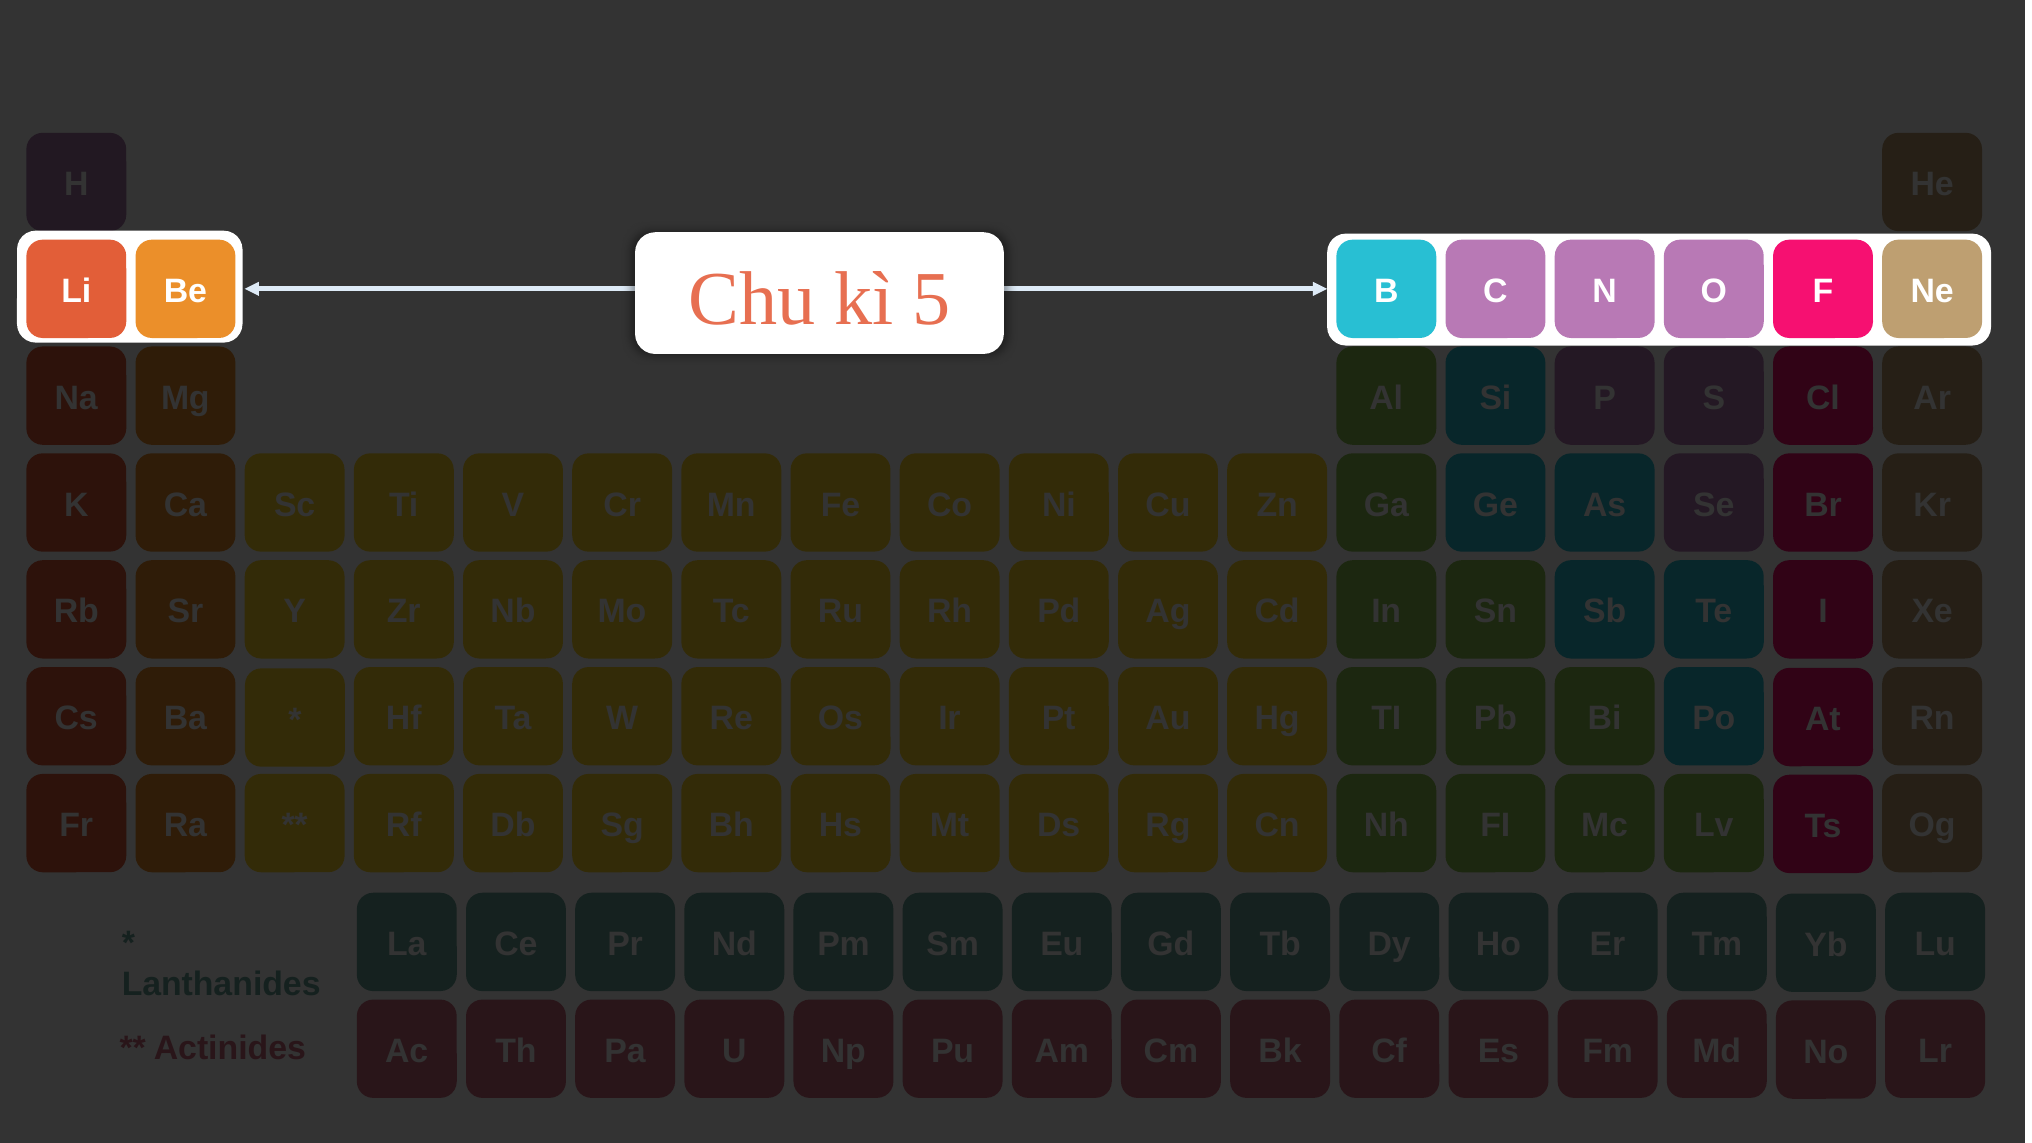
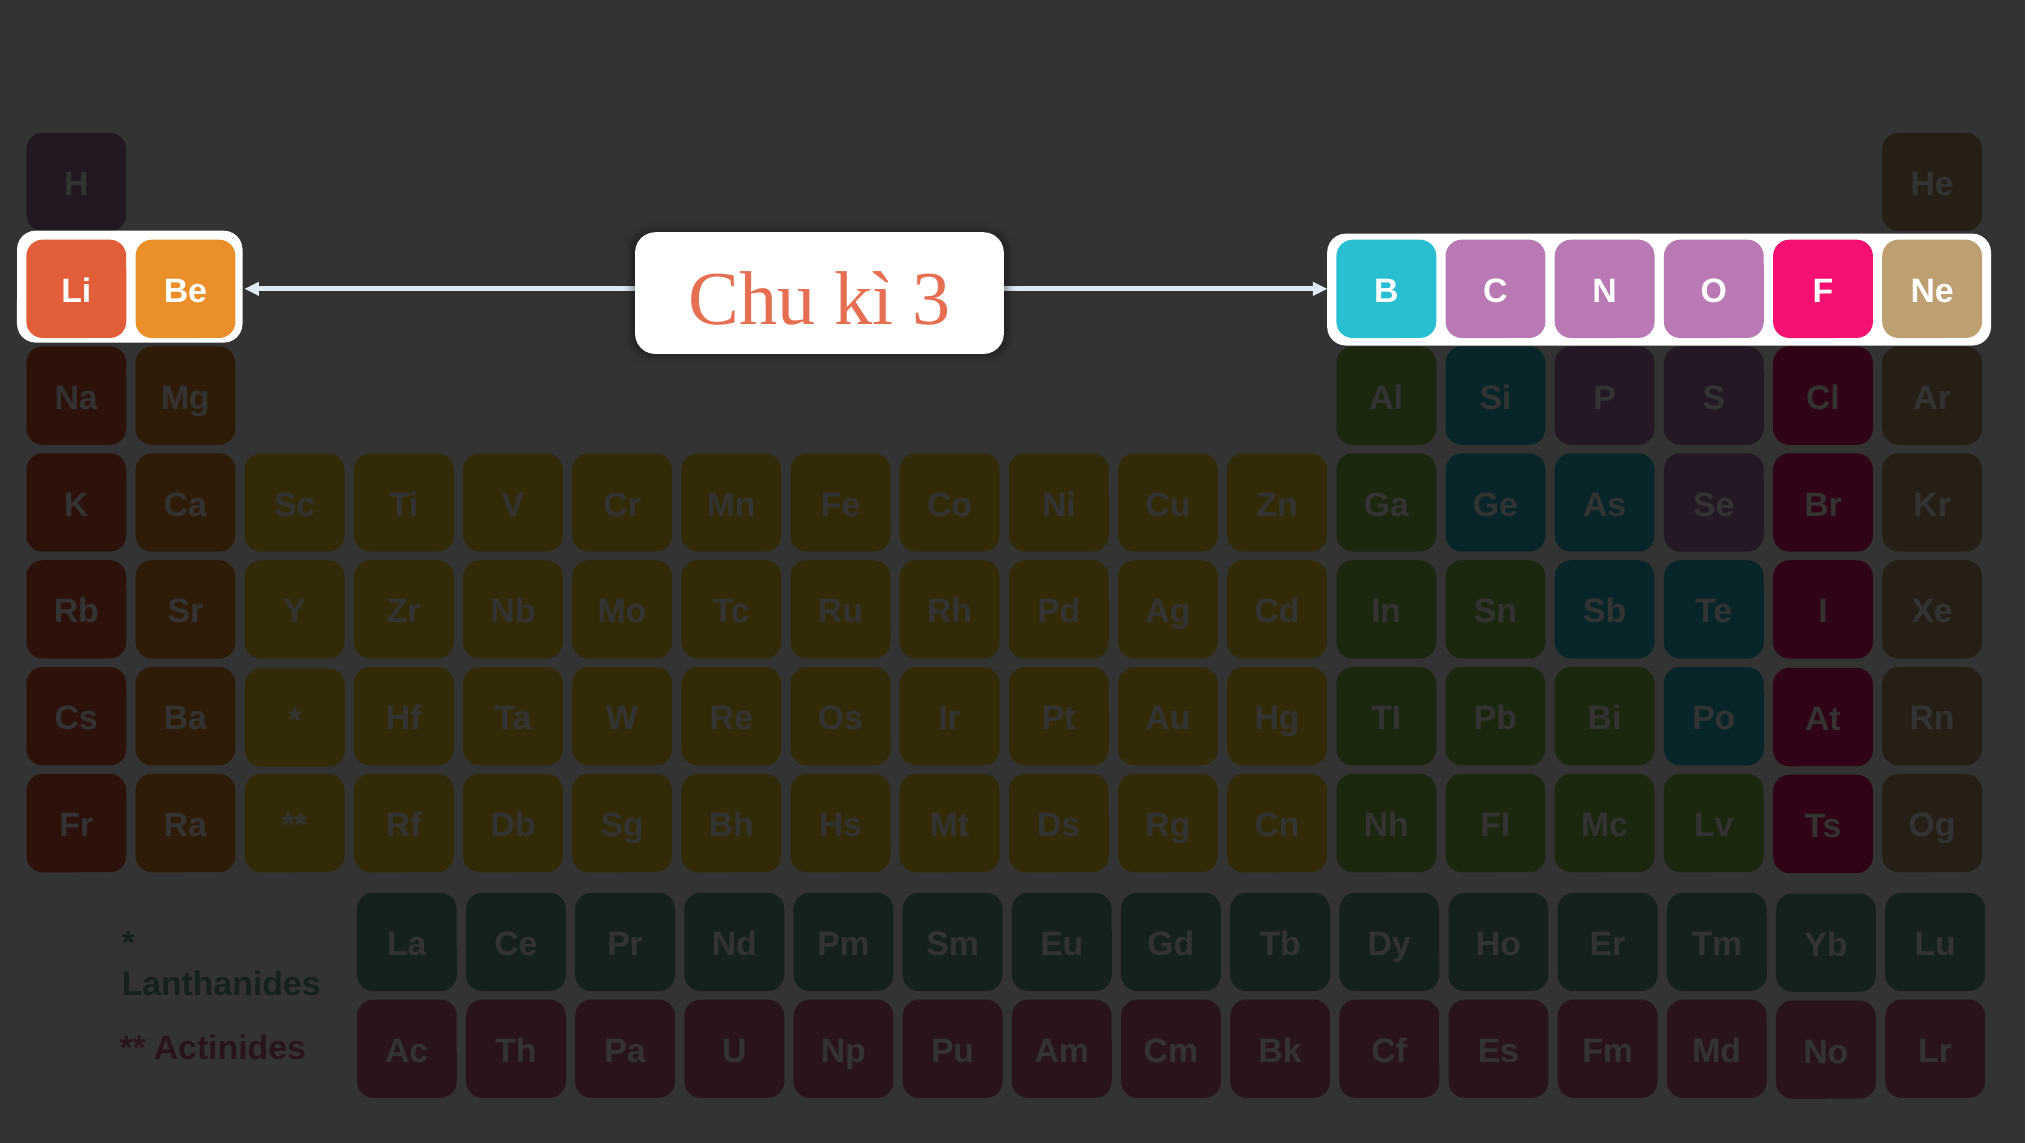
5: 5 -> 3
